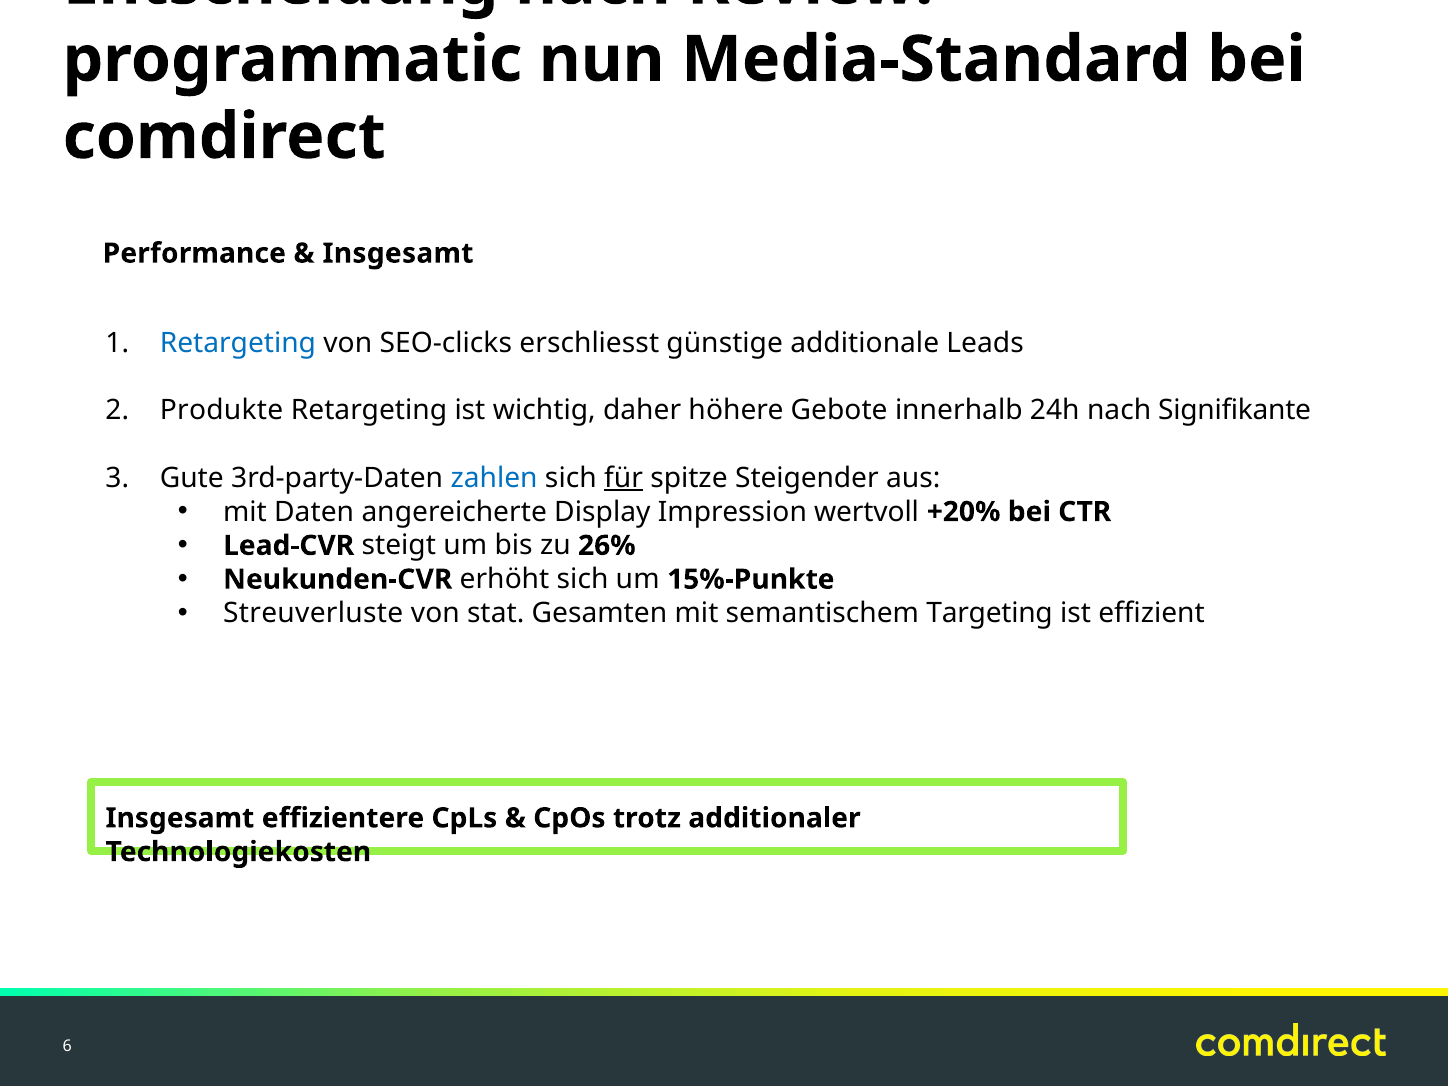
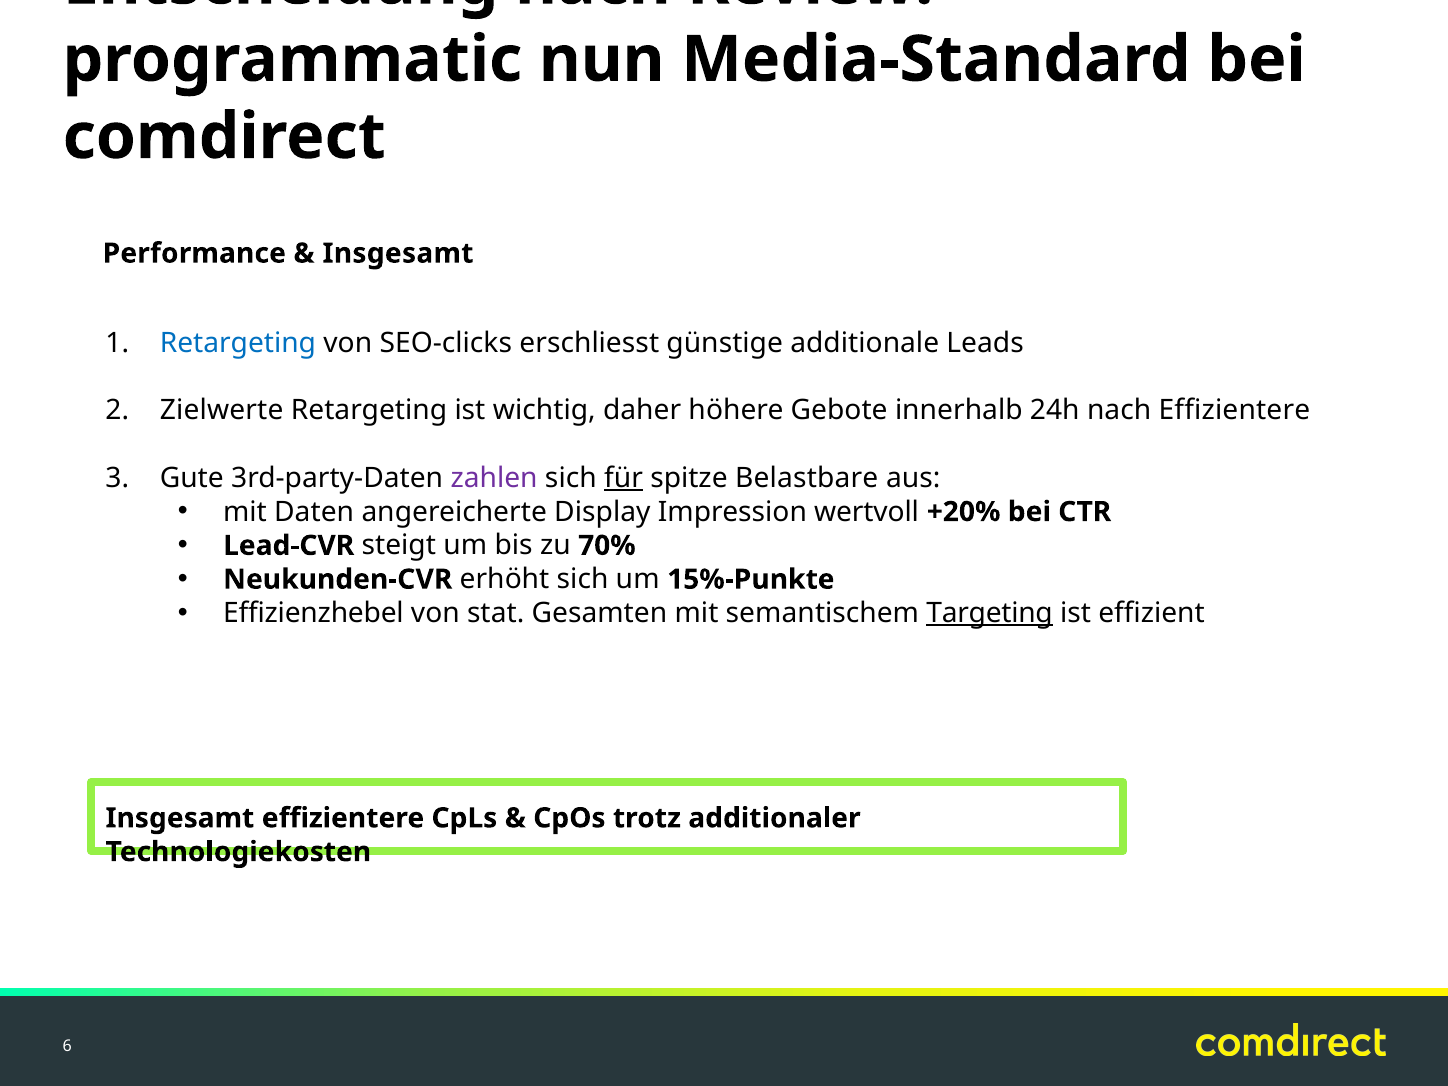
Produkte: Produkte -> Zielwerte
nach Signifikante: Signifikante -> Effizientere
zahlen colour: blue -> purple
Steigender: Steigender -> Belastbare
26%: 26% -> 70%
Streuverluste: Streuverluste -> Effizienzhebel
Targeting underline: none -> present
